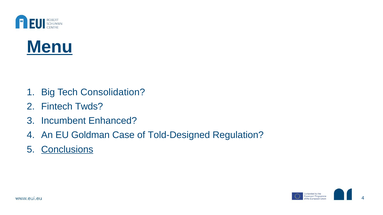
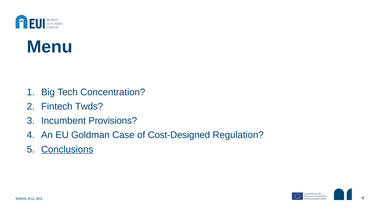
Menu underline: present -> none
Consolidation: Consolidation -> Concentration
Enhanced: Enhanced -> Provisions
Told-Designed: Told-Designed -> Cost-Designed
